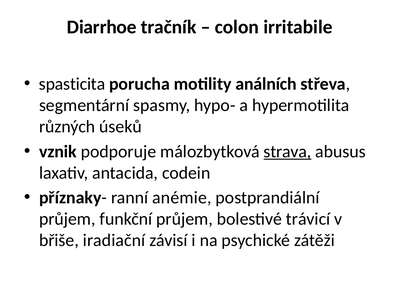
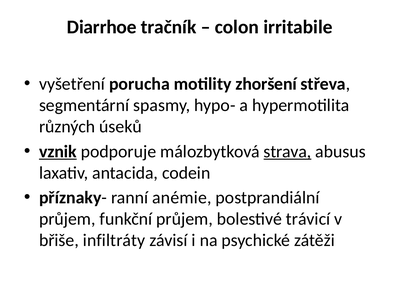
spasticita: spasticita -> vyšetření
análních: análních -> zhoršení
vznik underline: none -> present
iradiační: iradiační -> infiltráty
